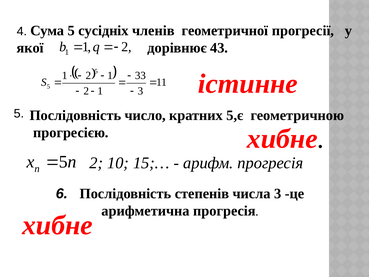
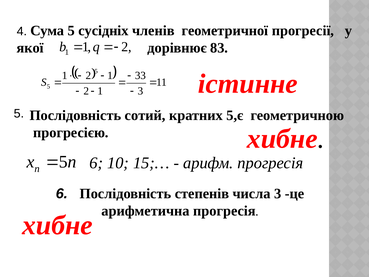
43: 43 -> 83
число: число -> сотий
2 at (96, 163): 2 -> 6
